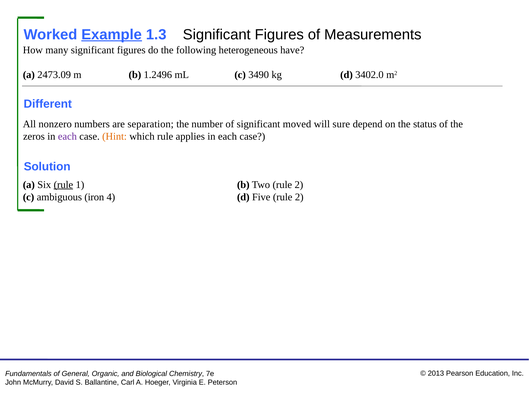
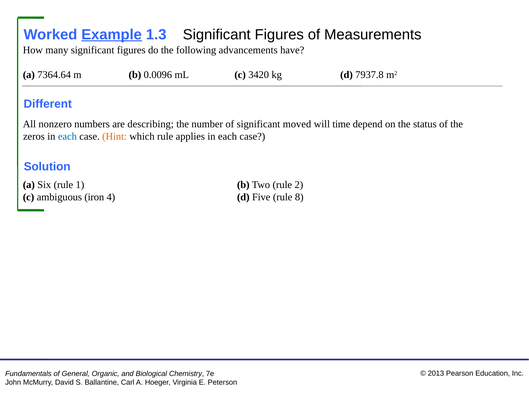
heterogeneous: heterogeneous -> advancements
2473.09: 2473.09 -> 7364.64
1.2496: 1.2496 -> 0.0096
3490: 3490 -> 3420
3402.0: 3402.0 -> 7937.8
separation: separation -> describing
sure: sure -> time
each at (67, 136) colour: purple -> blue
rule at (63, 185) underline: present -> none
Five rule 2: 2 -> 8
